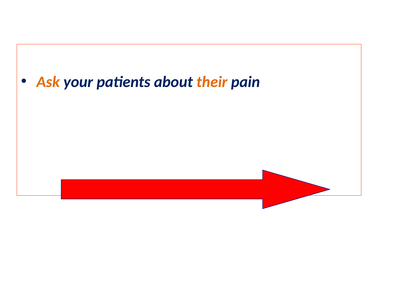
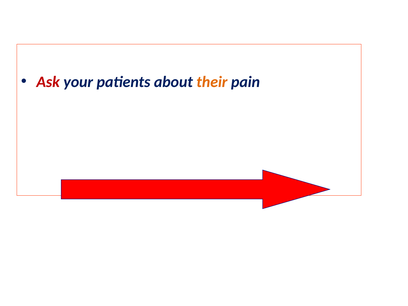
Ask colour: orange -> red
